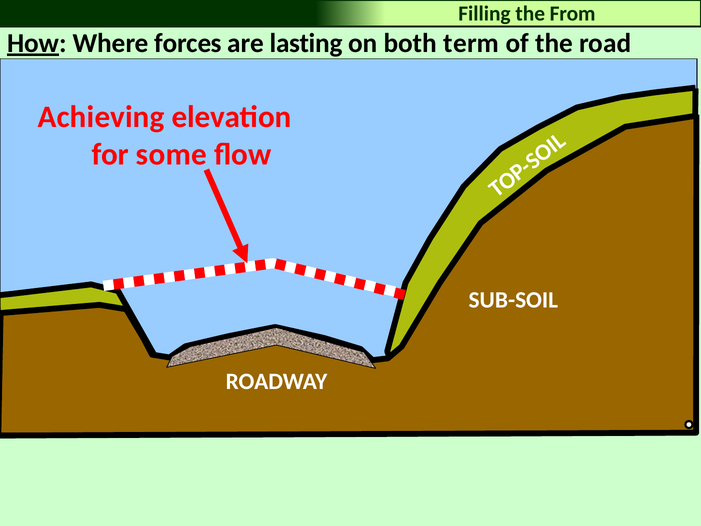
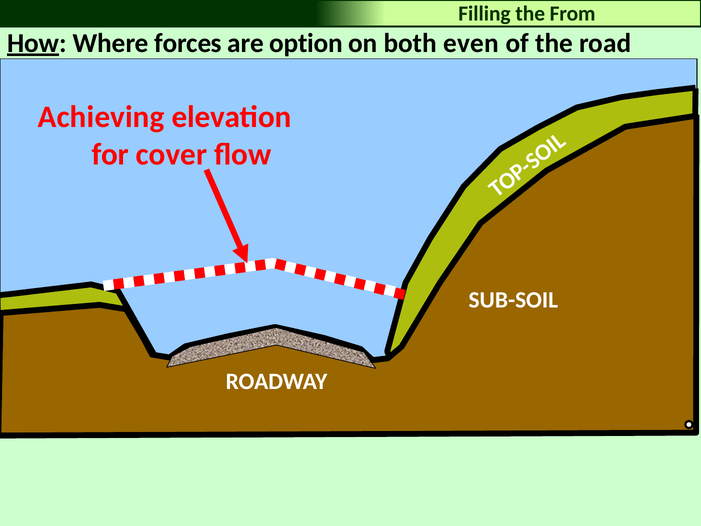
lasting: lasting -> option
term: term -> even
some: some -> cover
